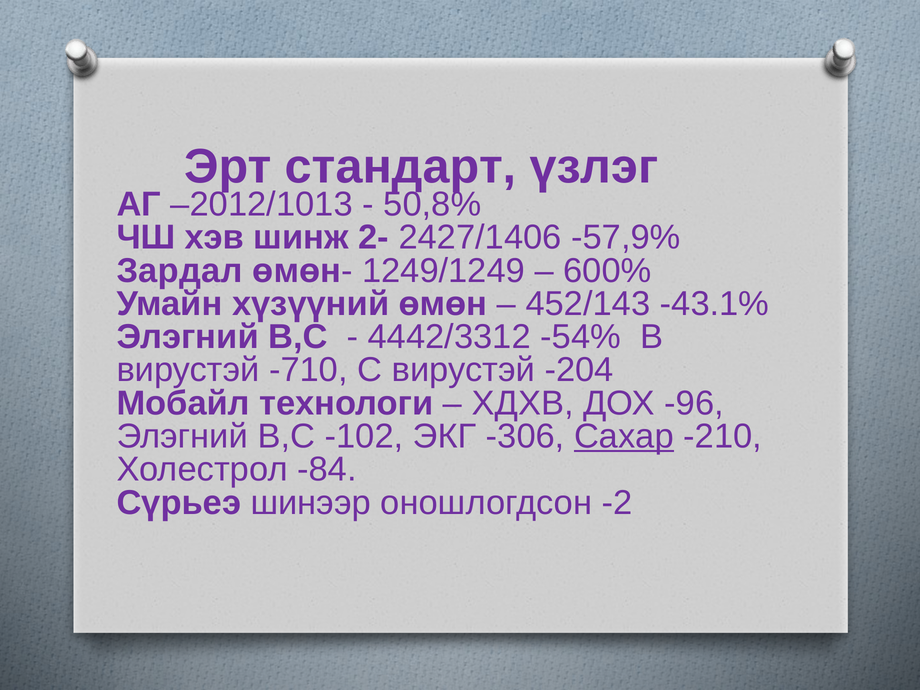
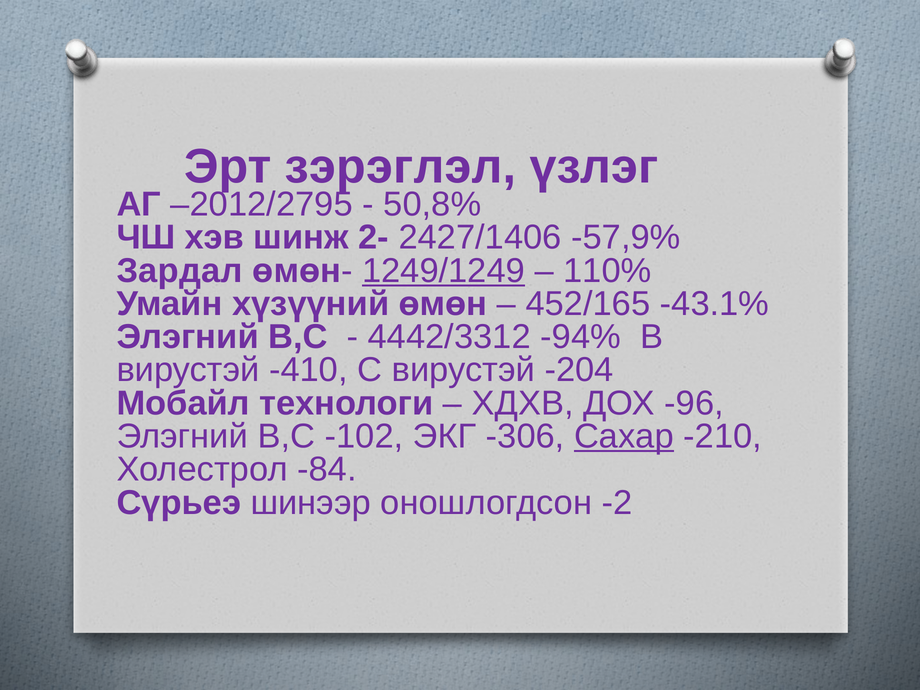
стандарт: стандарт -> зэрэглэл
–2012/1013: –2012/1013 -> –2012/2795
1249/1249 underline: none -> present
600%: 600% -> 110%
452/143: 452/143 -> 452/165
-54%: -54% -> -94%
-710: -710 -> -410
